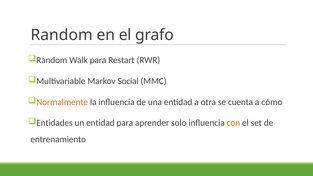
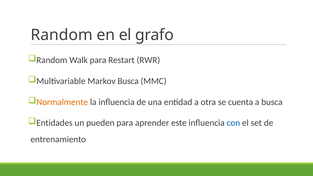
Markov Social: Social -> Busca
a cómo: cómo -> busca
un entidad: entidad -> pueden
solo: solo -> este
con colour: orange -> blue
